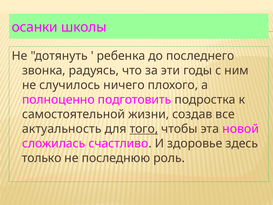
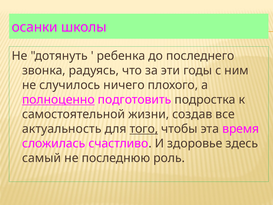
полноценно underline: none -> present
новой: новой -> время
только: только -> самый
